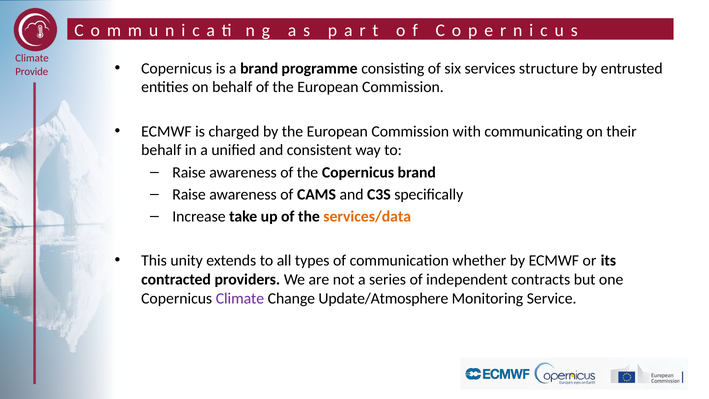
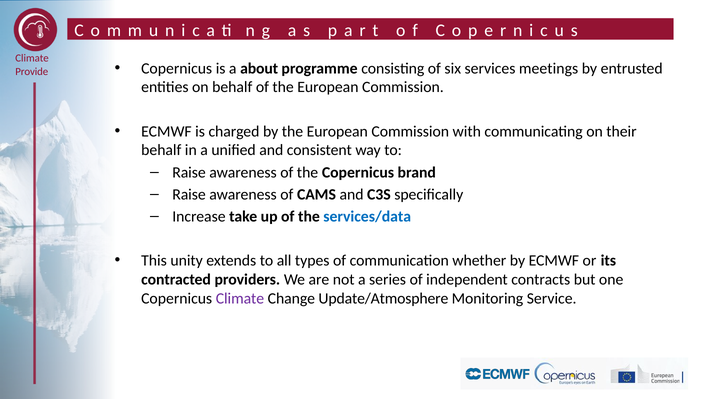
a brand: brand -> about
structure: structure -> meetings
services/data colour: orange -> blue
